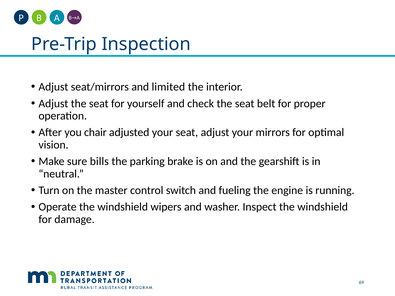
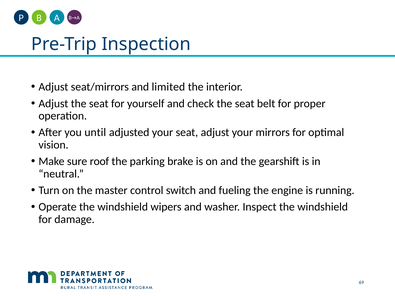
chair: chair -> until
bills: bills -> roof
